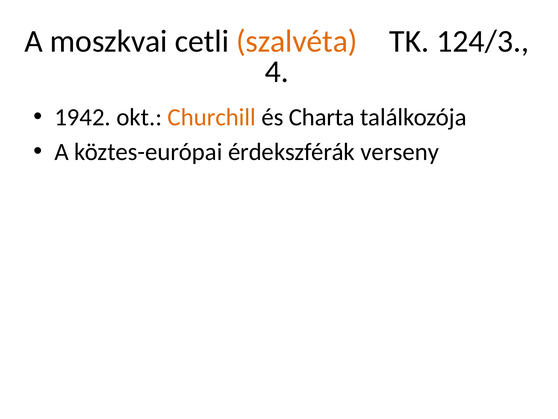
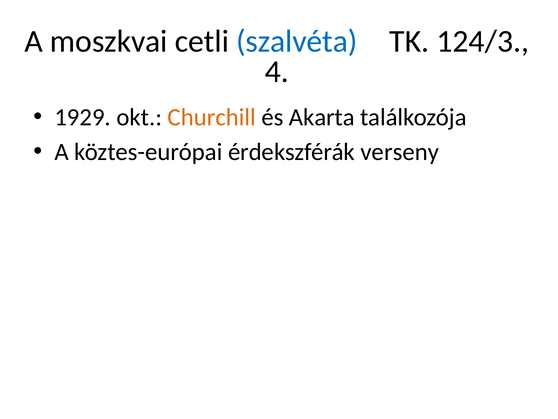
szalvéta colour: orange -> blue
1942: 1942 -> 1929
Charta: Charta -> Akarta
